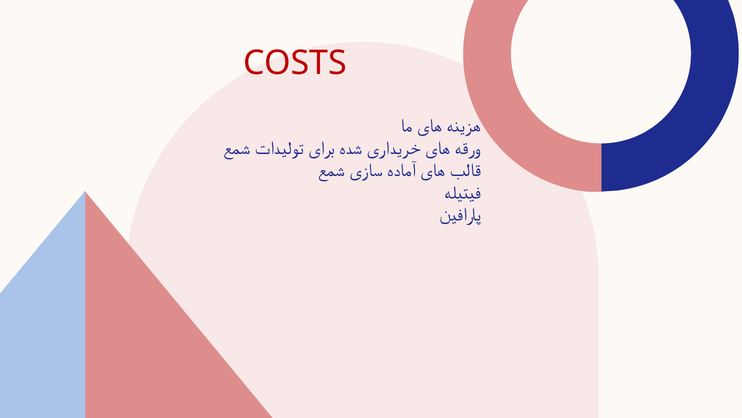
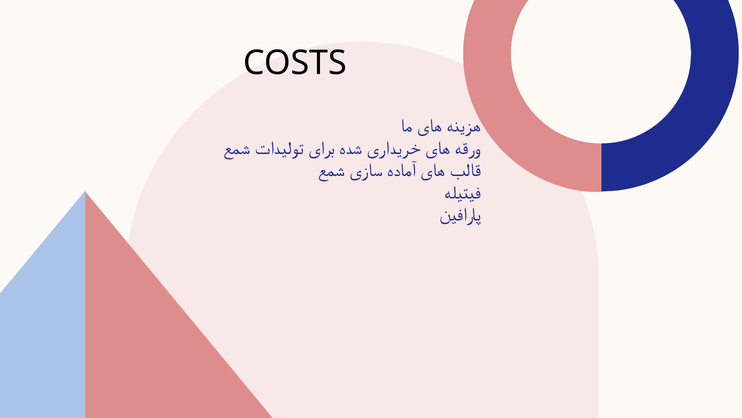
COSTS colour: red -> black
